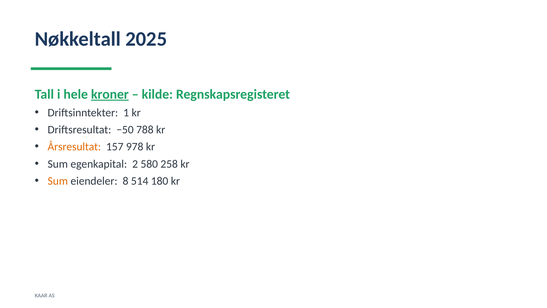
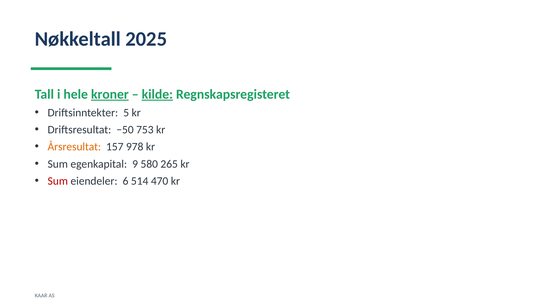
kilde underline: none -> present
1: 1 -> 5
788: 788 -> 753
2: 2 -> 9
258: 258 -> 265
Sum at (58, 181) colour: orange -> red
8: 8 -> 6
180: 180 -> 470
